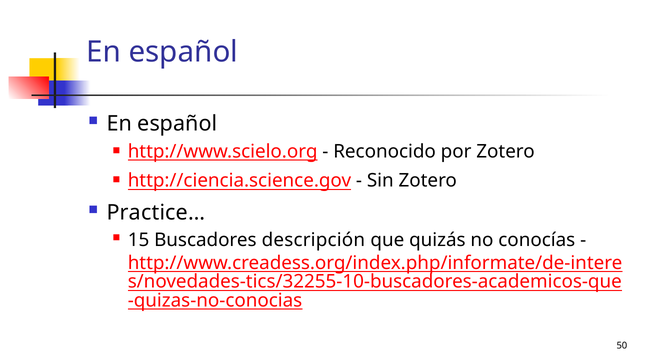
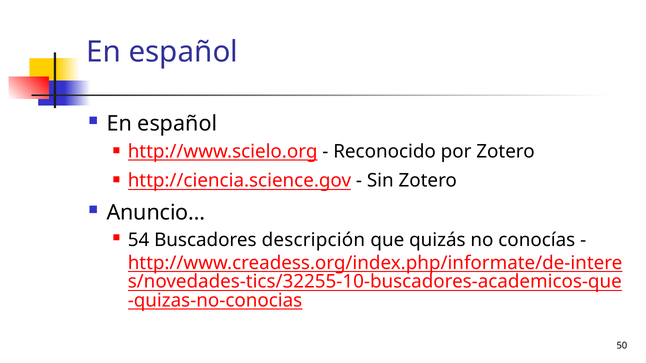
Practice…: Practice… -> Anuncio…
15: 15 -> 54
